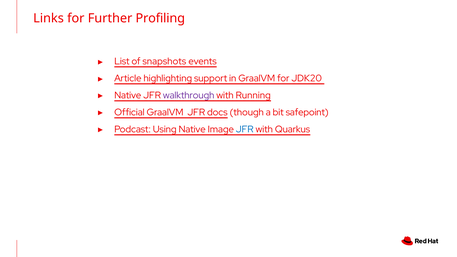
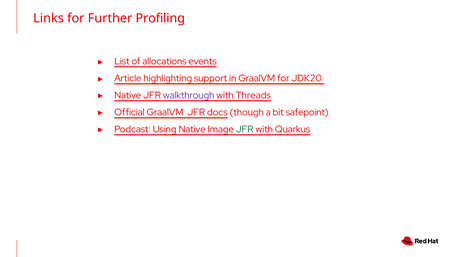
snapshots: snapshots -> allocations
Running: Running -> Threads
JFR at (245, 129) colour: blue -> green
